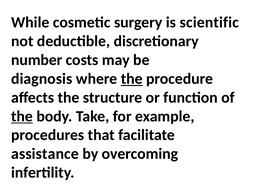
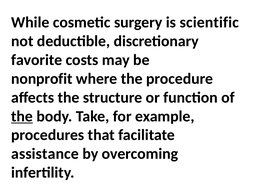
number: number -> favorite
diagnosis: diagnosis -> nonprofit
the at (132, 79) underline: present -> none
